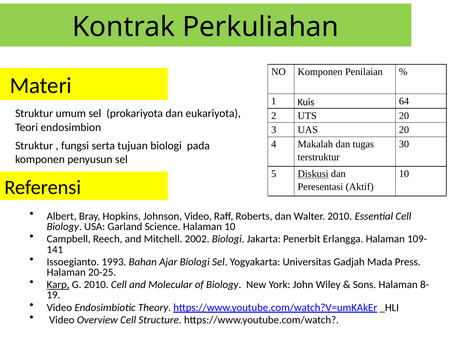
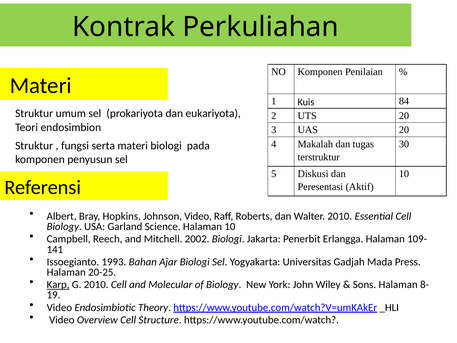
64: 64 -> 84
serta tujuan: tujuan -> materi
Diskusi underline: present -> none
